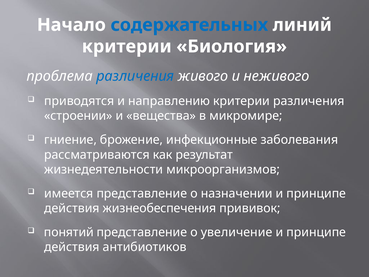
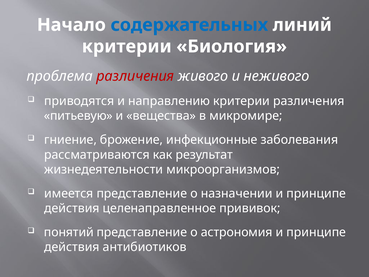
различения at (135, 76) colour: blue -> red
строении: строении -> питьевую
жизнеобеспечения: жизнеобеспечения -> целенаправленное
увеличение: увеличение -> астрономия
